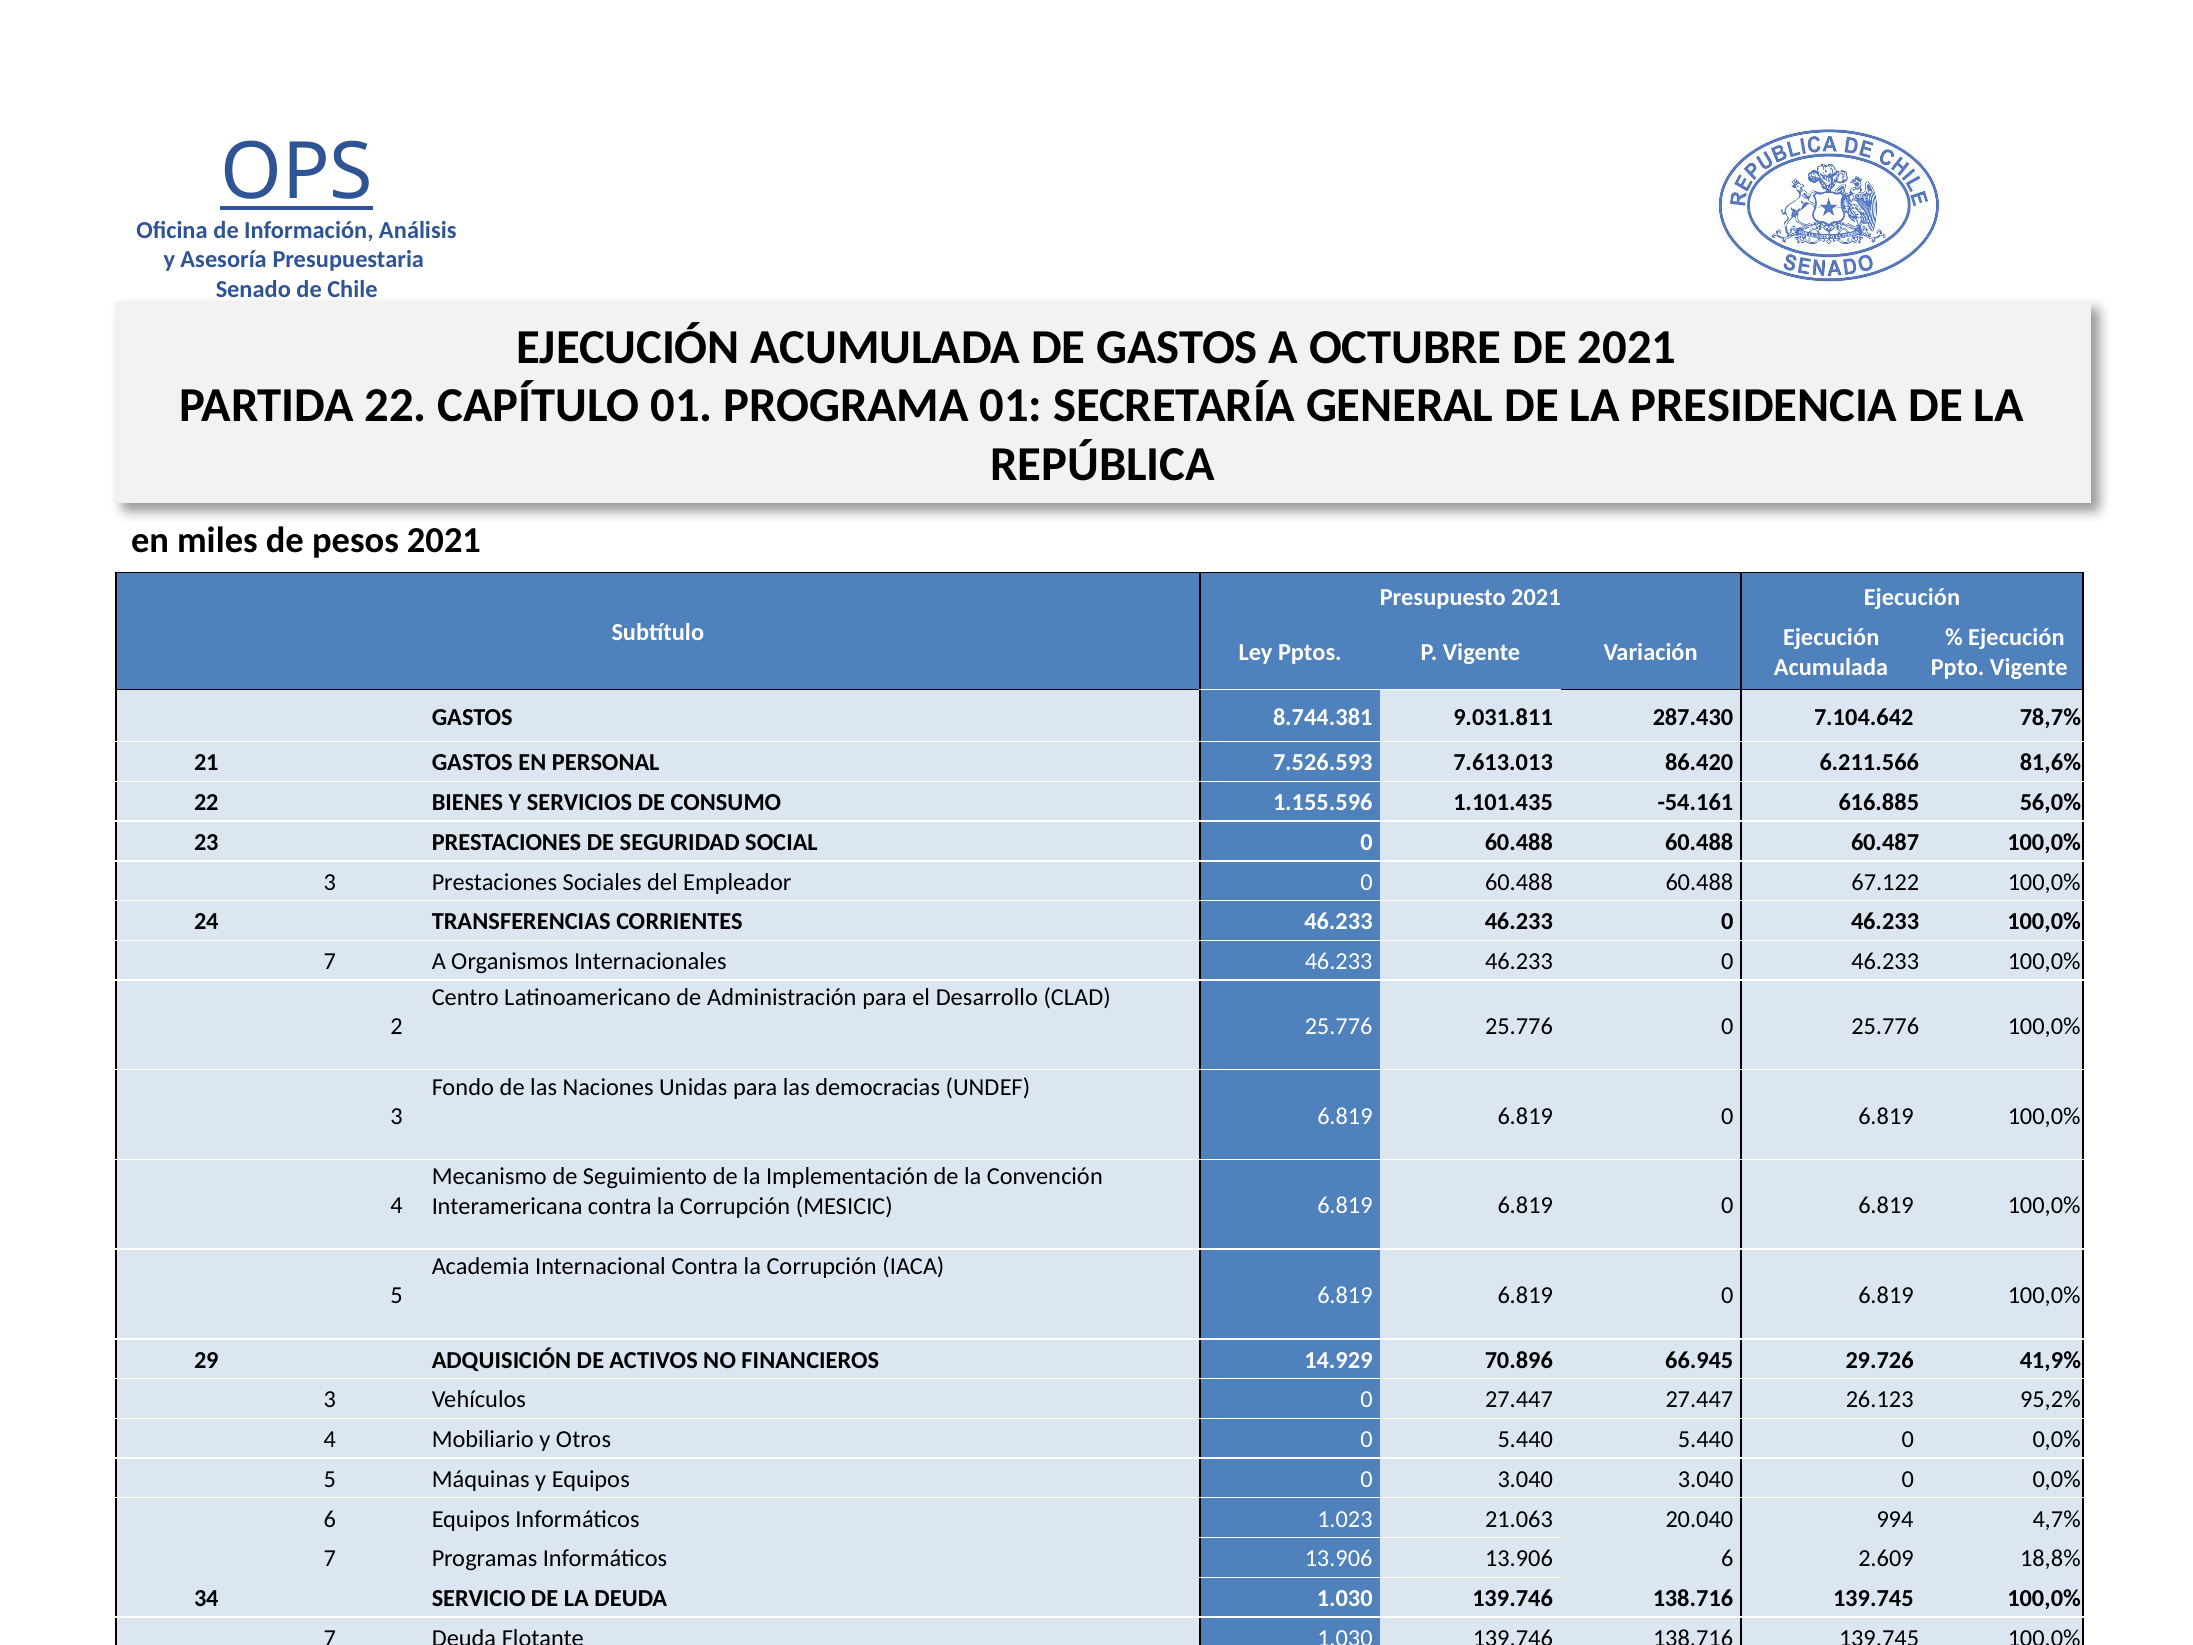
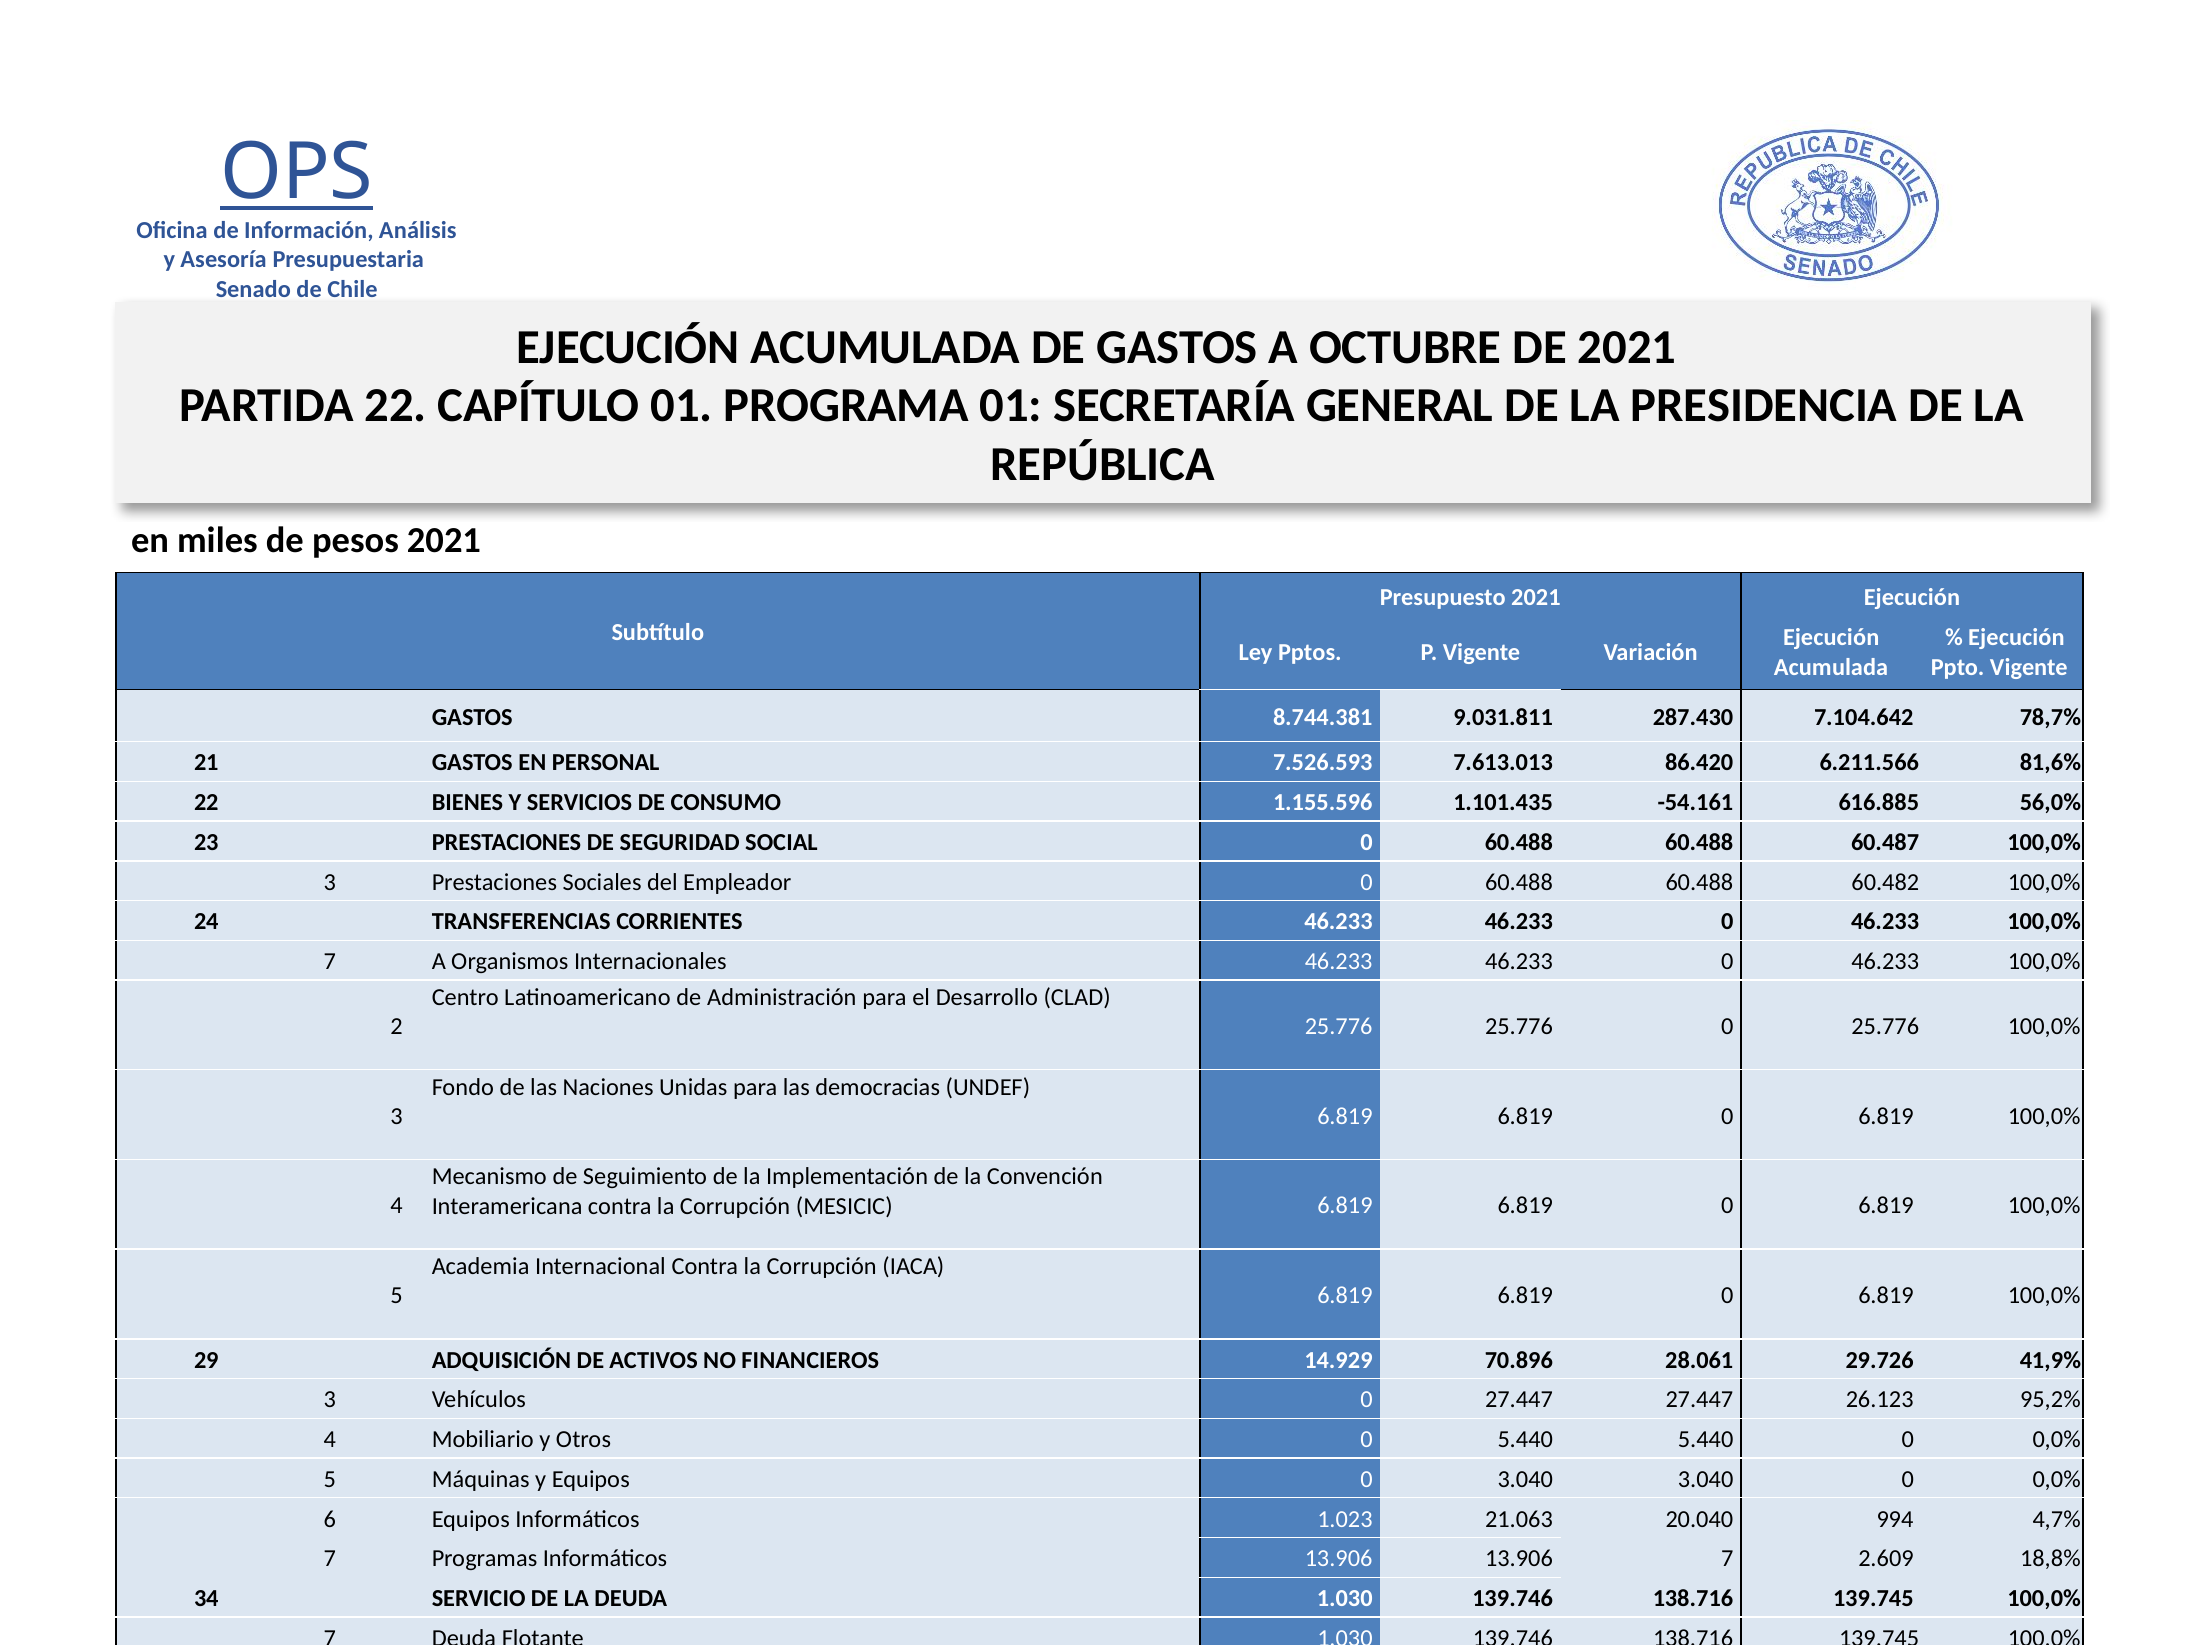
67.122: 67.122 -> 60.482
66.945: 66.945 -> 28.061
13.906 6: 6 -> 7
